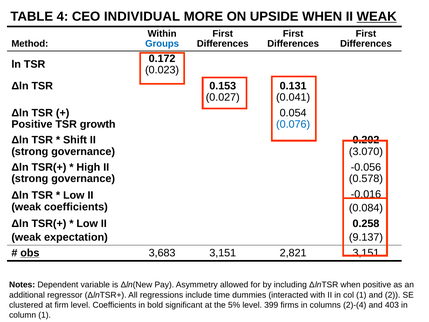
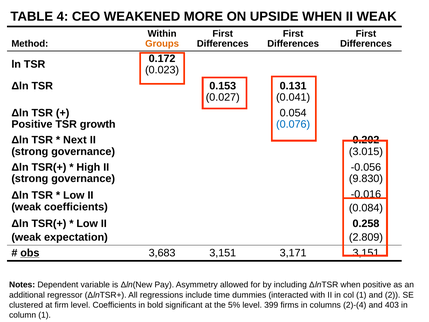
INDIVIDUAL: INDIVIDUAL -> WEAKENED
WEAK at (377, 17) underline: present -> none
Groups colour: blue -> orange
Shift: Shift -> Next
3.070: 3.070 -> 3.015
0.578: 0.578 -> 9.830
9.137: 9.137 -> 2.809
2,821: 2,821 -> 3,171
